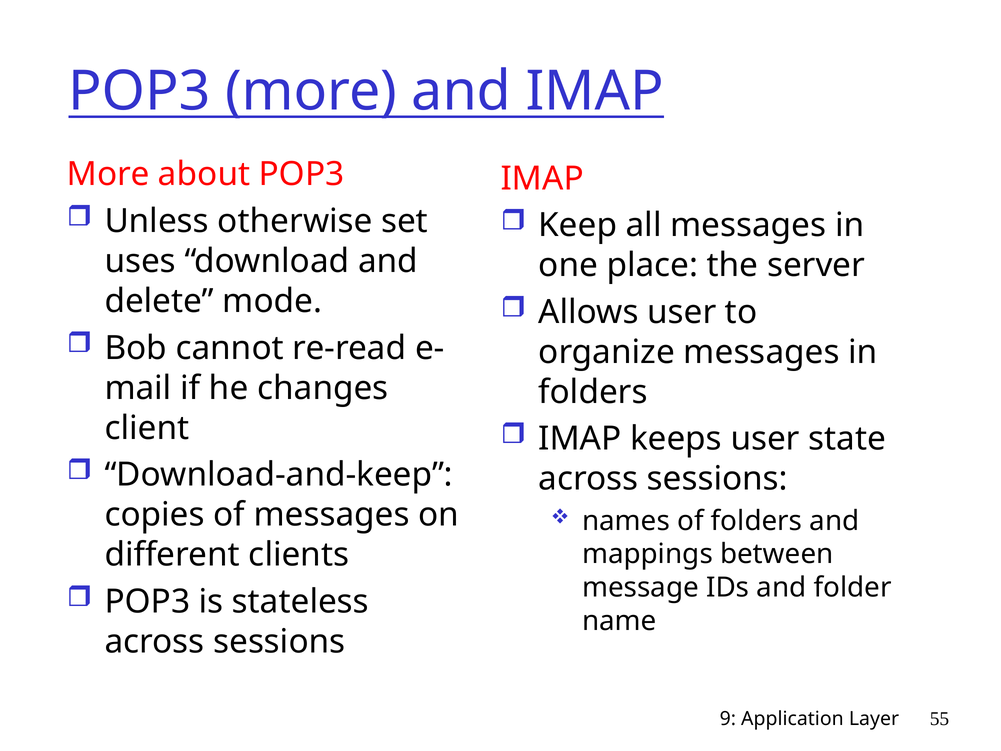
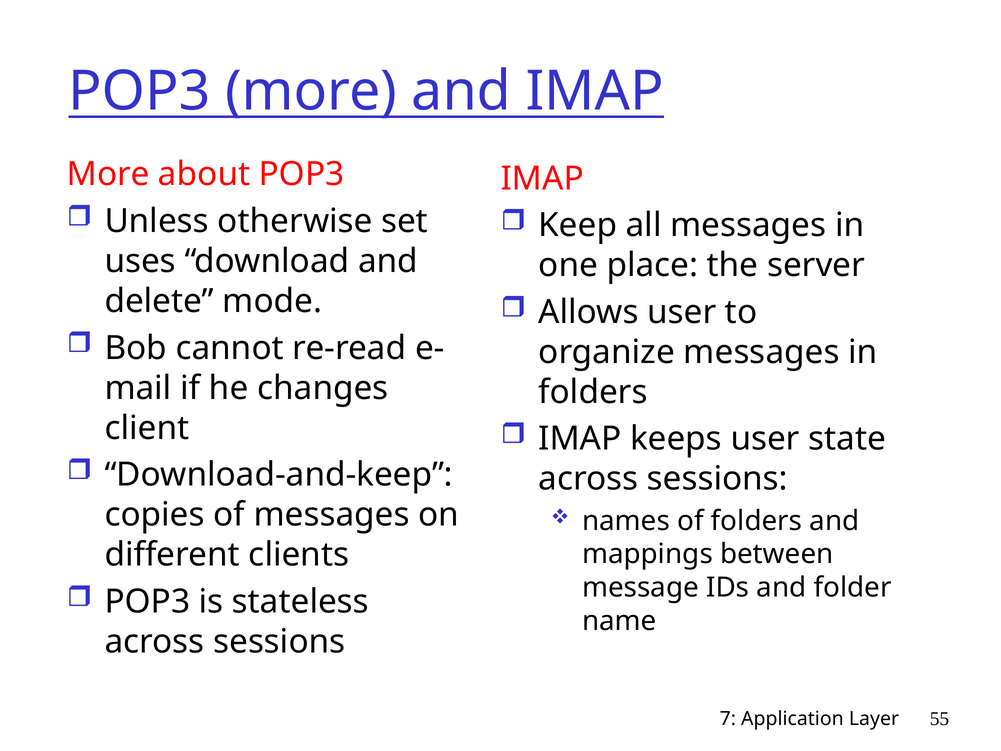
9: 9 -> 7
